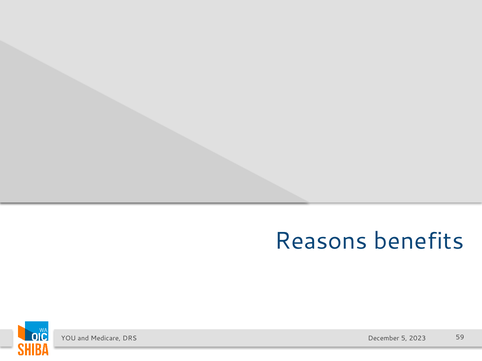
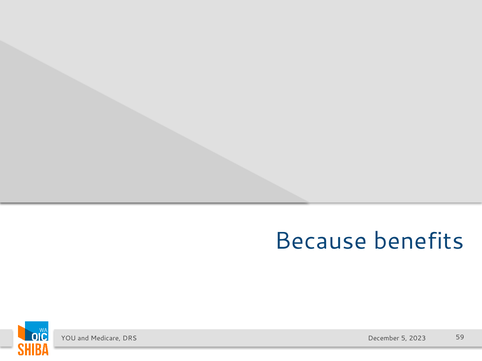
Reasons: Reasons -> Because
